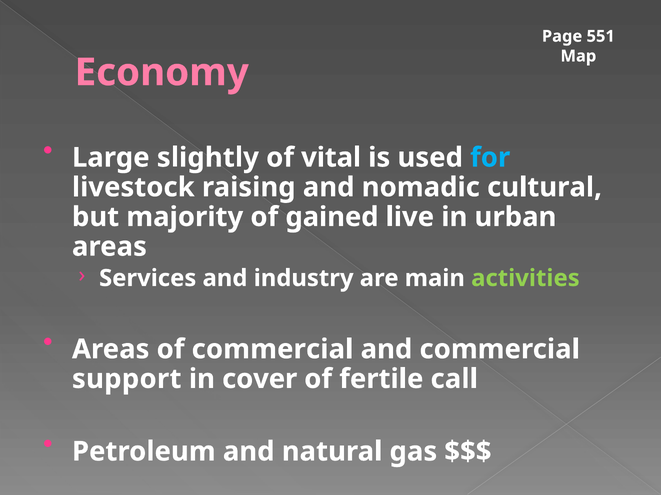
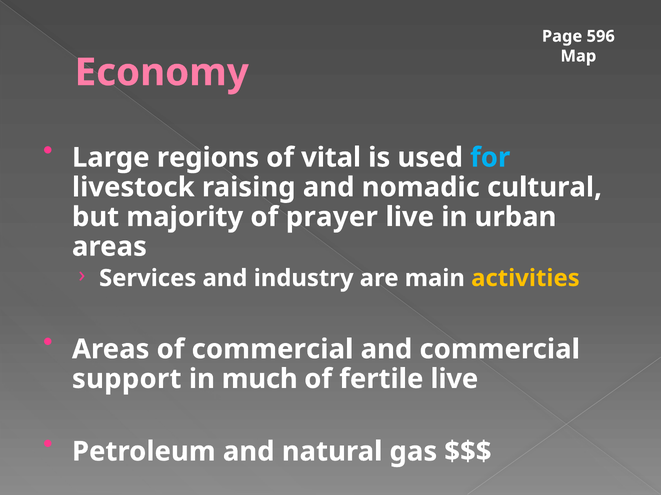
551: 551 -> 596
slightly: slightly -> regions
gained: gained -> prayer
activities colour: light green -> yellow
cover: cover -> much
fertile call: call -> live
